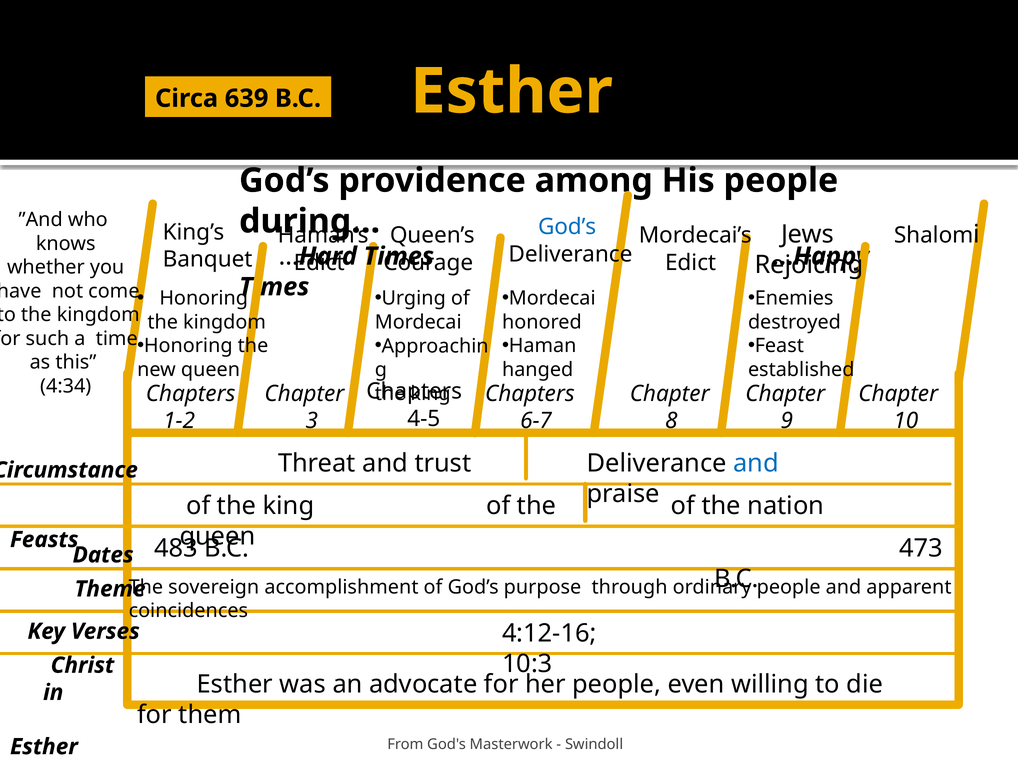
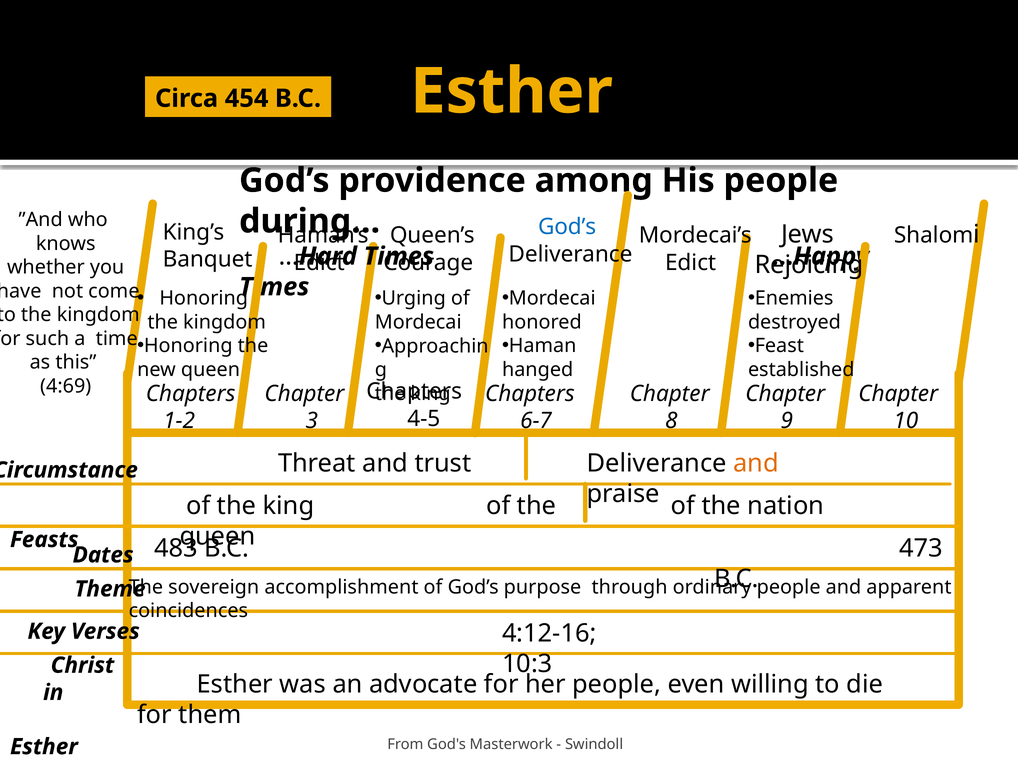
639: 639 -> 454
4:34: 4:34 -> 4:69
and at (756, 463) colour: blue -> orange
